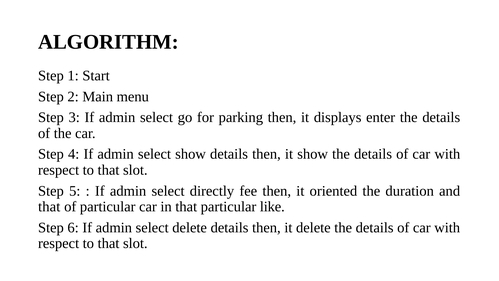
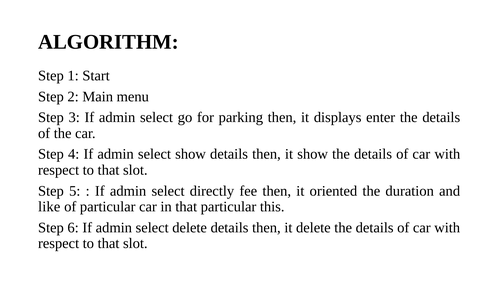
that at (49, 206): that -> like
like: like -> this
